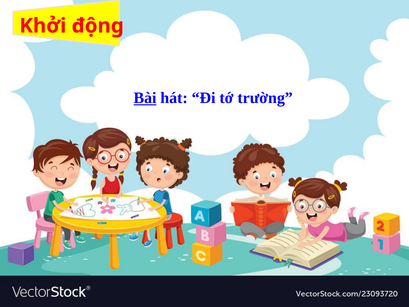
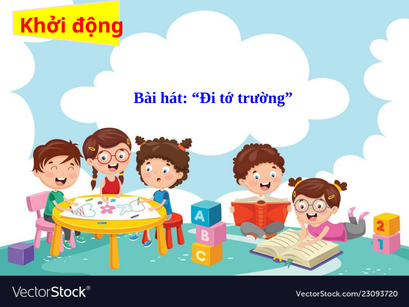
Bài underline: present -> none
